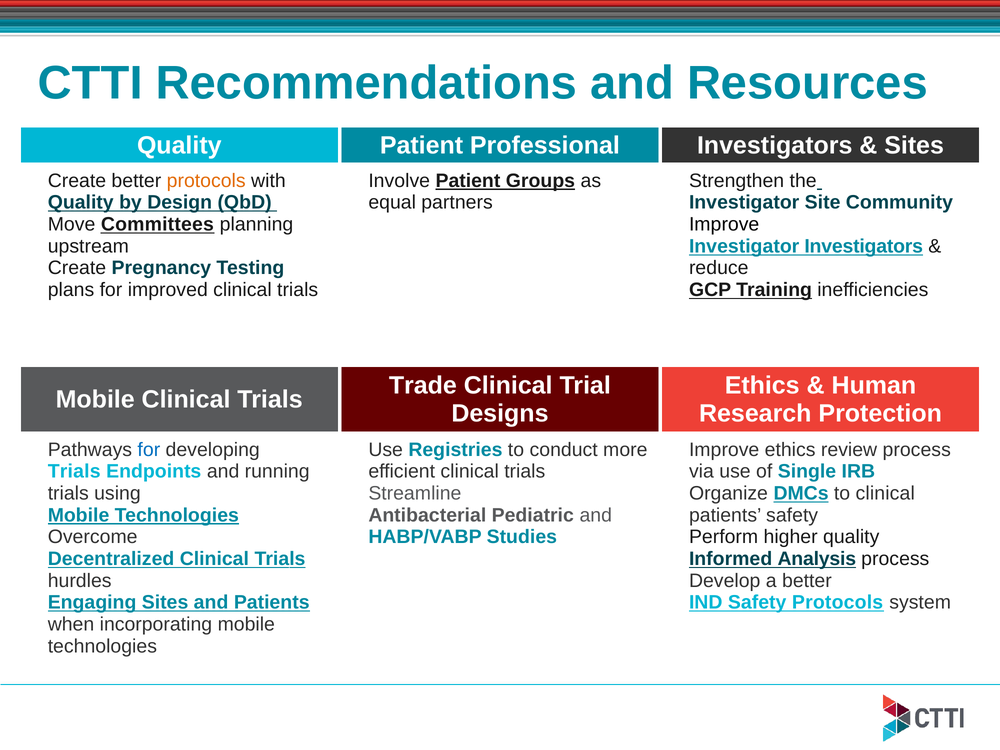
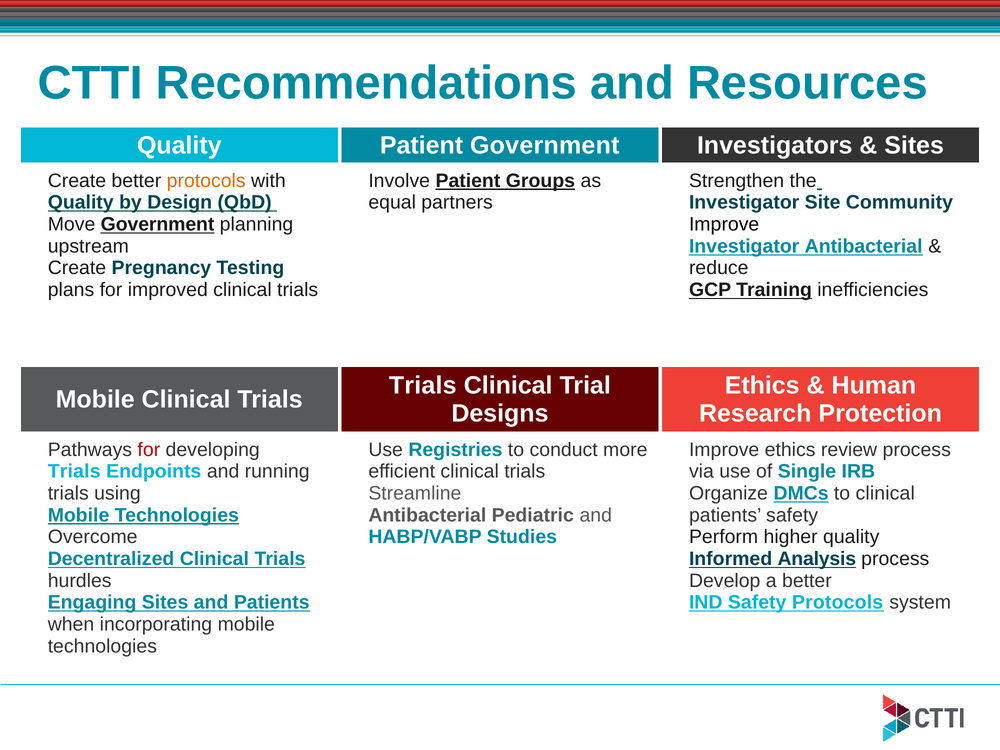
Patient Professional: Professional -> Government
Move Committees: Committees -> Government
Investigator Investigators: Investigators -> Antibacterial
Trade at (423, 386): Trade -> Trials
for at (149, 450) colour: blue -> red
